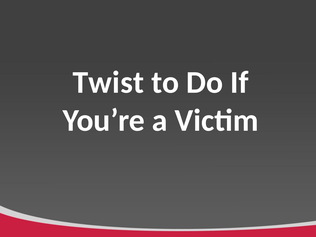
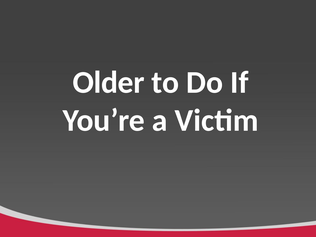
Twist: Twist -> Older
